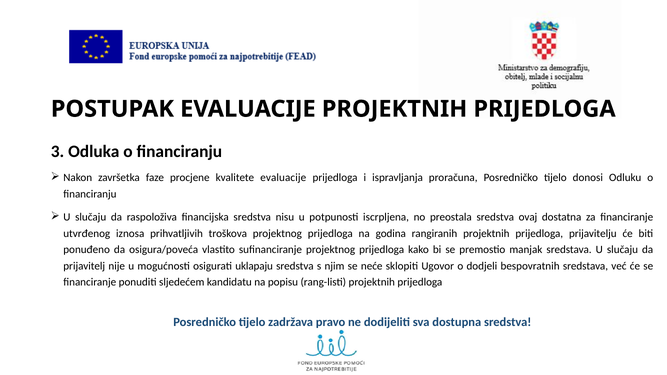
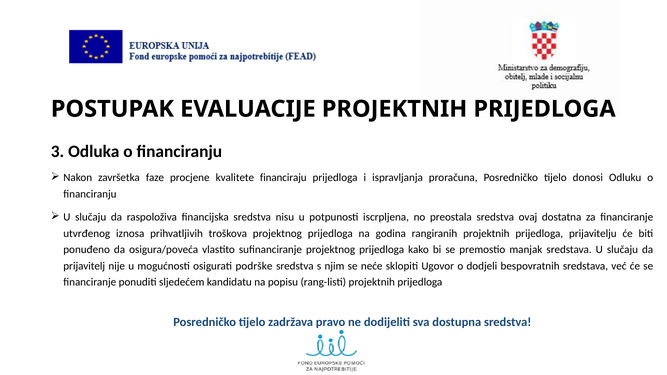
kvalitete evaluacije: evaluacije -> financiraju
uklapaju: uklapaju -> podrške
